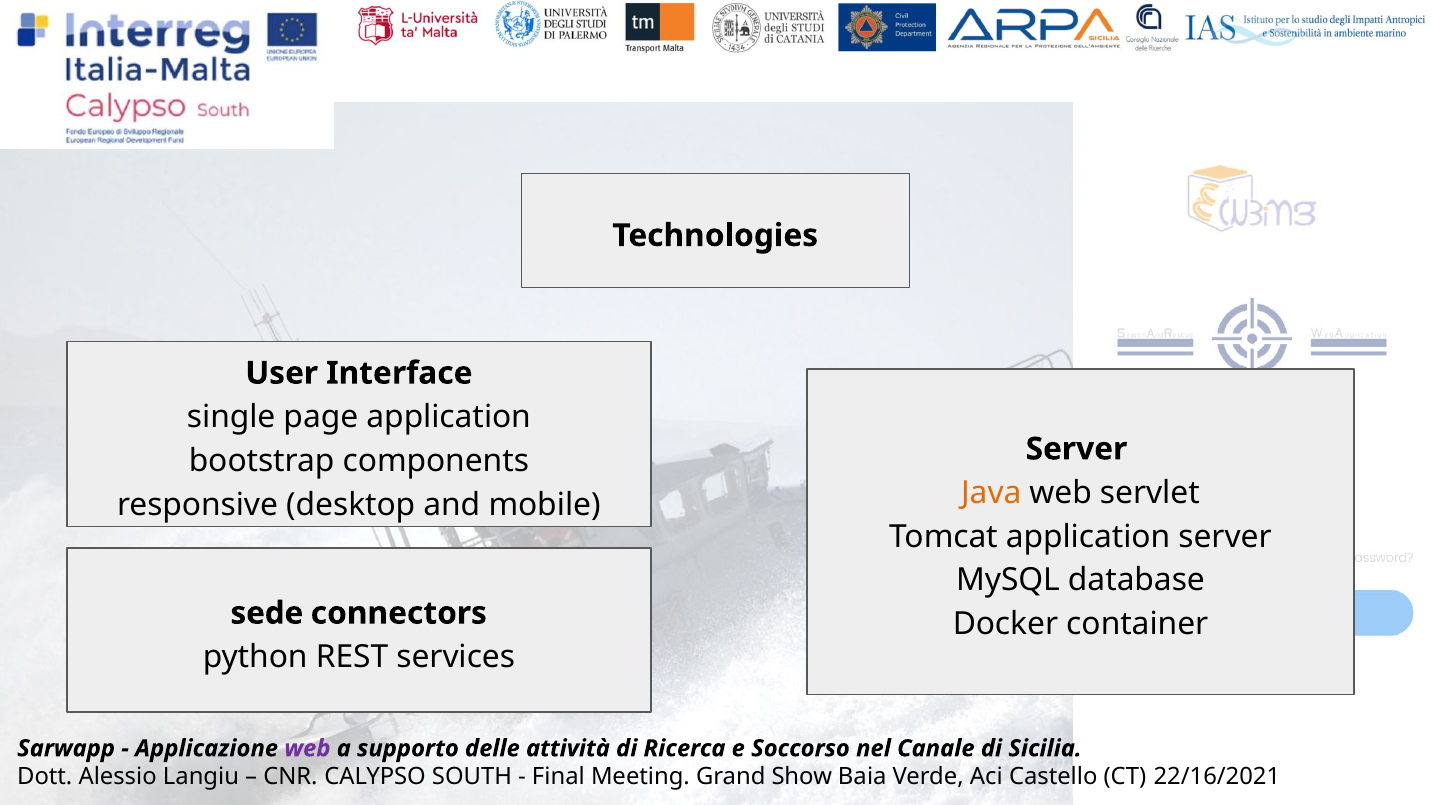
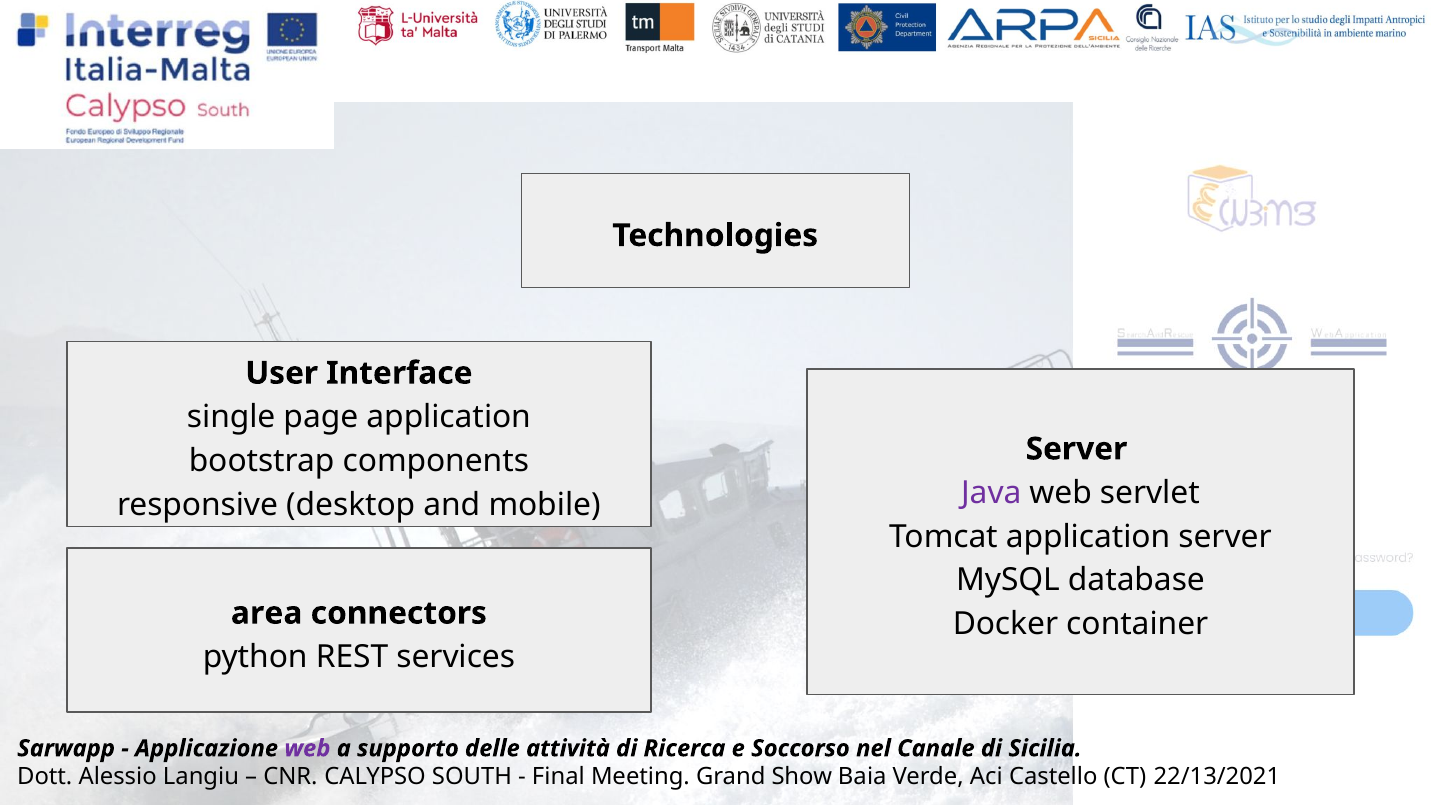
Java colour: orange -> purple
sede: sede -> area
22/16/2021: 22/16/2021 -> 22/13/2021
